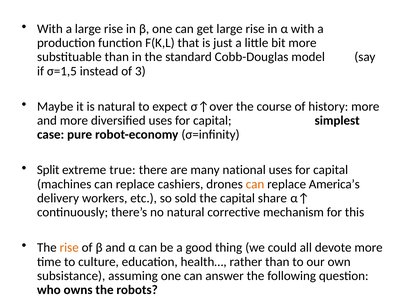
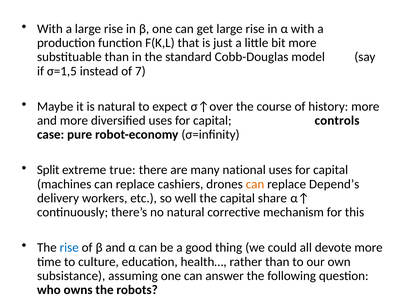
3: 3 -> 7
simplest: simplest -> controls
America’s: America’s -> Depend’s
sold: sold -> well
rise at (69, 248) colour: orange -> blue
